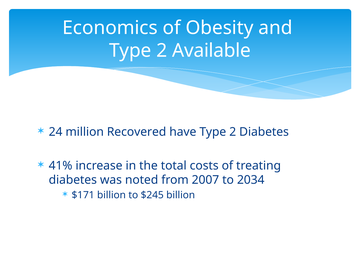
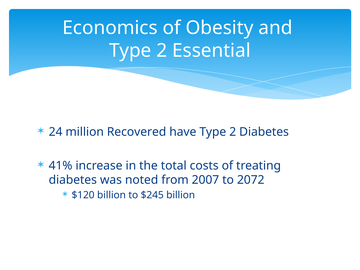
Available: Available -> Essential
2034: 2034 -> 2072
$171: $171 -> $120
